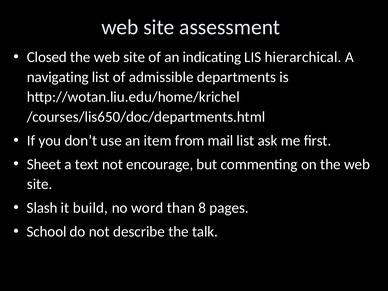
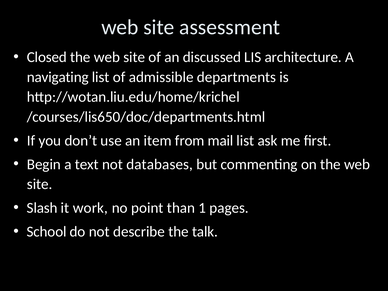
indicating: indicating -> discussed
hierarchical: hierarchical -> architecture
Sheet: Sheet -> Begin
encourage: encourage -> databases
build: build -> work
word: word -> point
8: 8 -> 1
